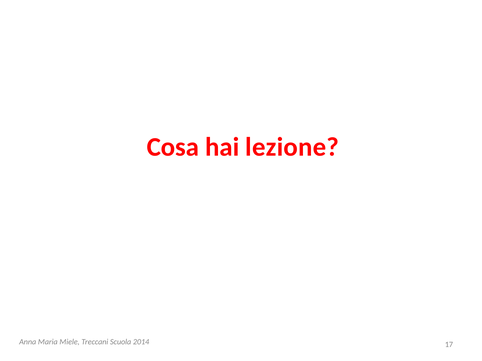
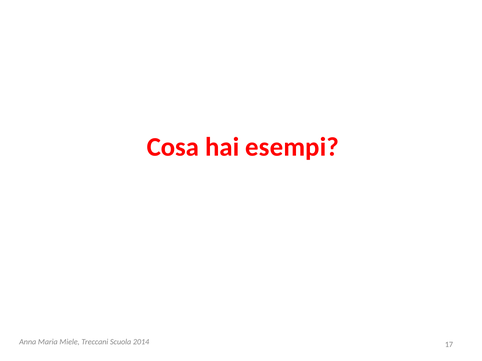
lezione: lezione -> esempi
